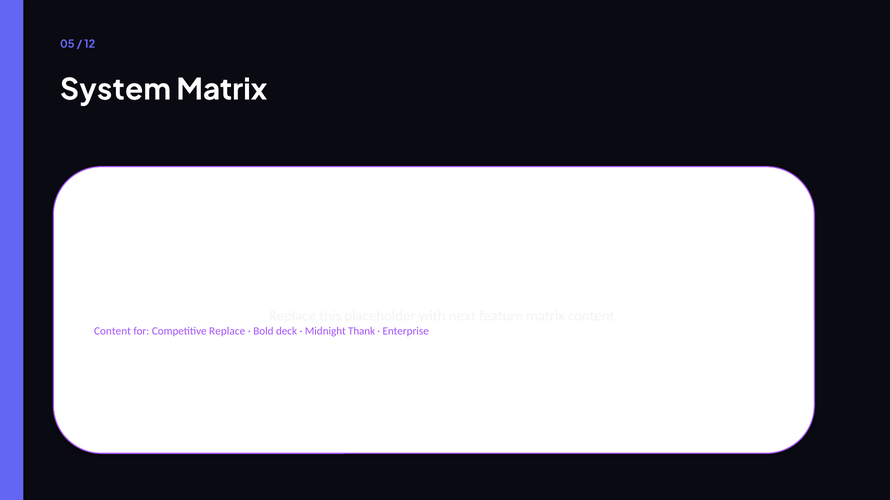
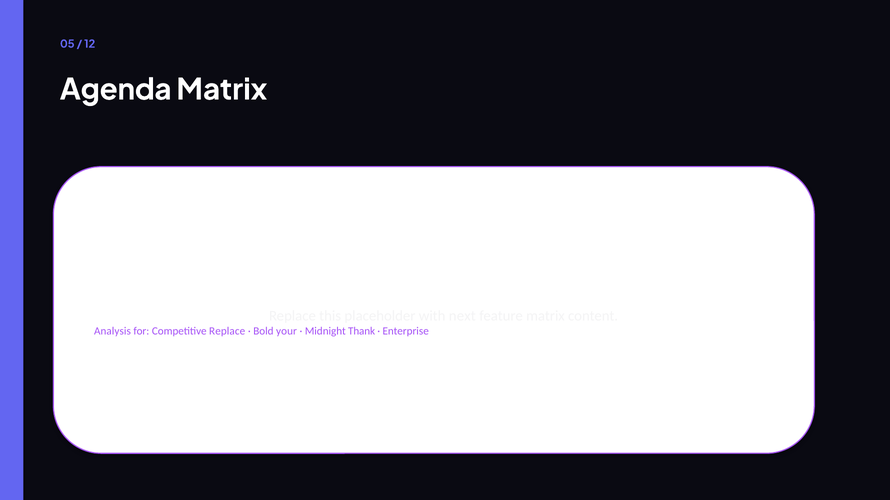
System: System -> Agenda
Content at (112, 332): Content -> Analysis
deck: deck -> your
